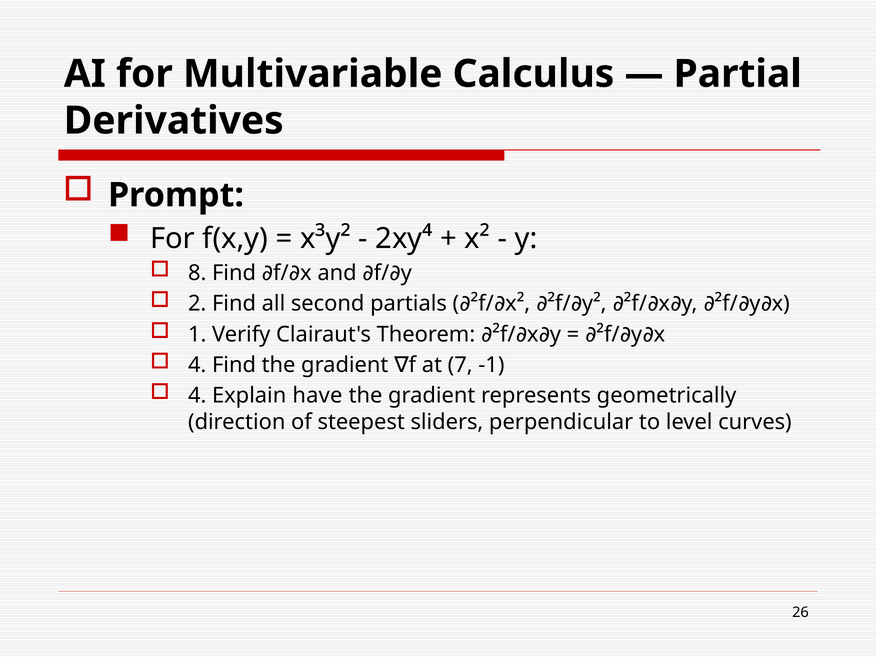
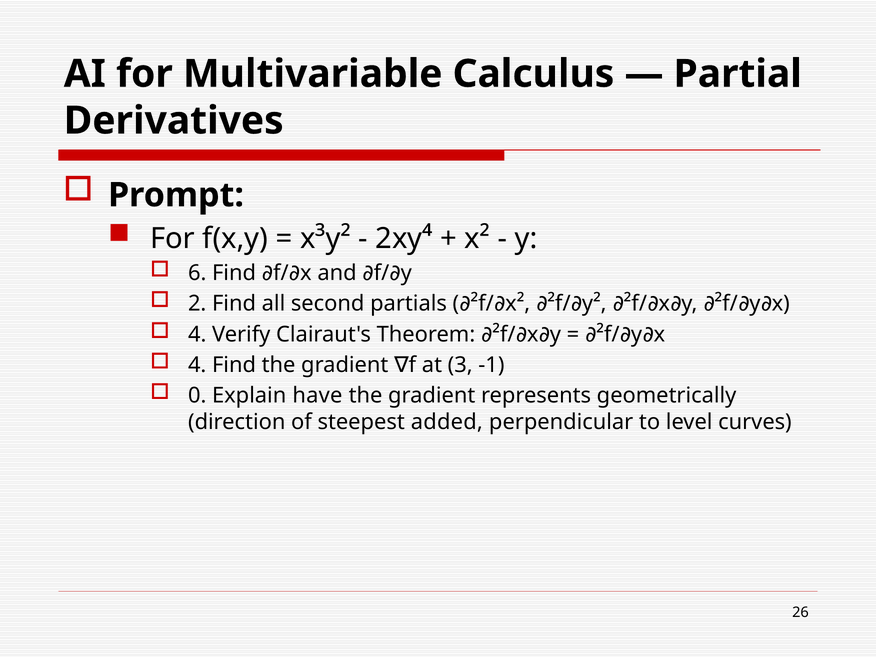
8: 8 -> 6
1 at (197, 334): 1 -> 4
7: 7 -> 3
4 at (197, 396): 4 -> 0
sliders: sliders -> added
